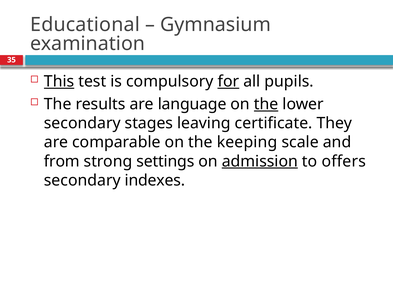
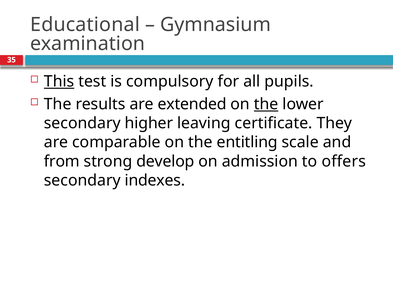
for underline: present -> none
language: language -> extended
stages: stages -> higher
keeping: keeping -> entitling
settings: settings -> develop
admission underline: present -> none
